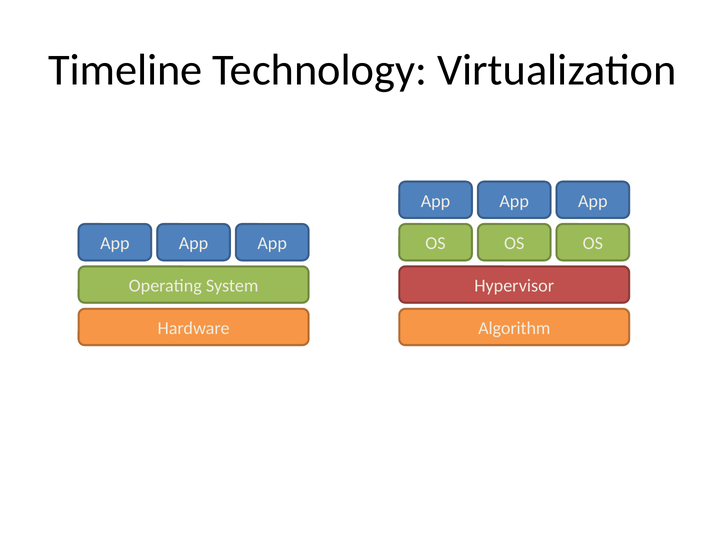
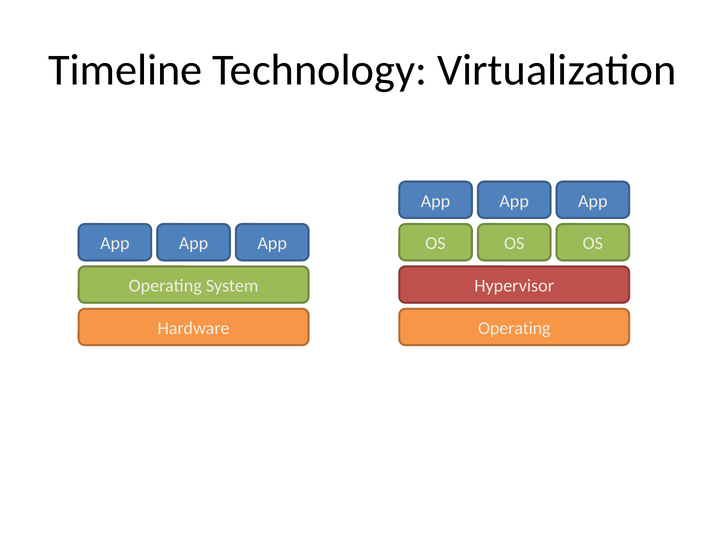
Algorithm at (514, 328): Algorithm -> Operating
